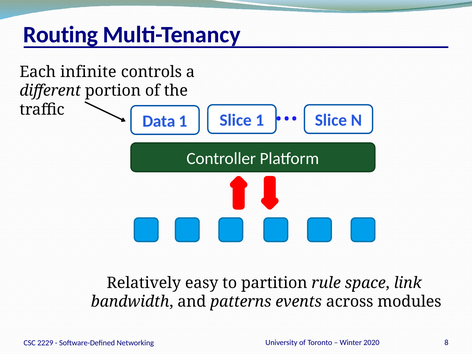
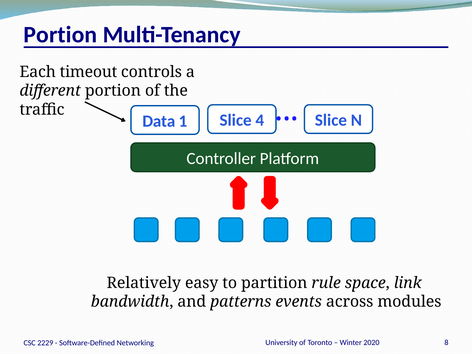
Routing at (61, 35): Routing -> Portion
infinite: infinite -> timeout
Slice 1: 1 -> 4
